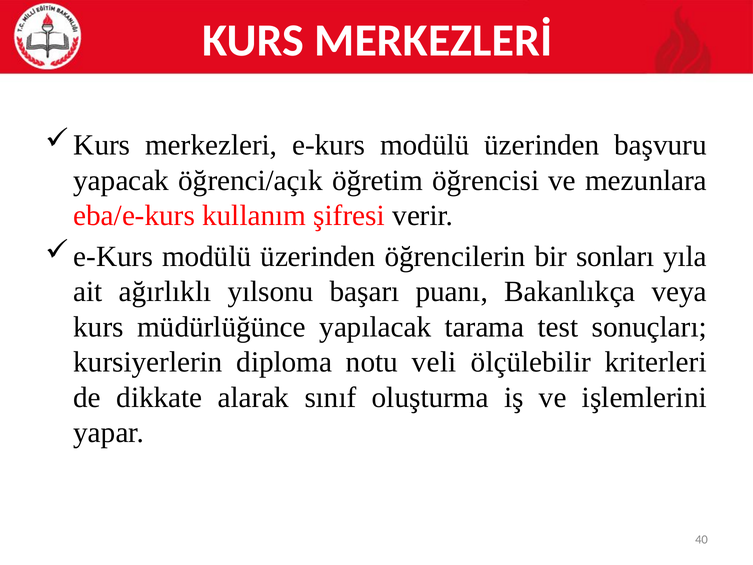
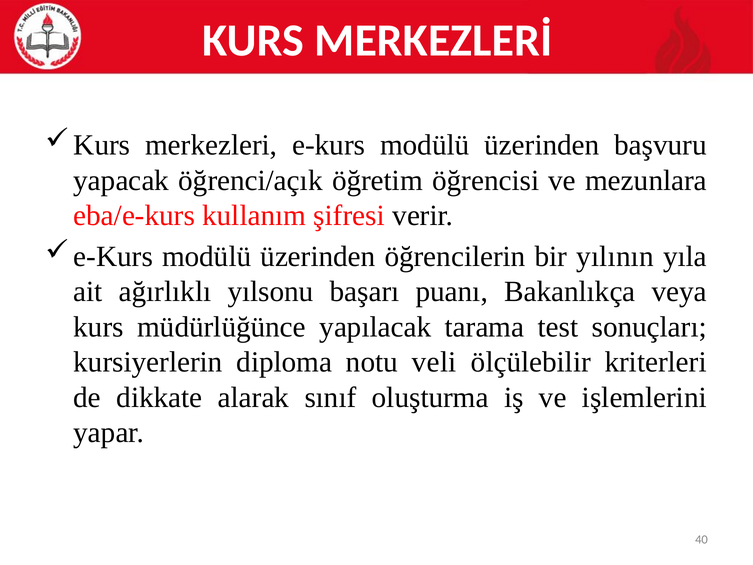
sonları: sonları -> yılının
